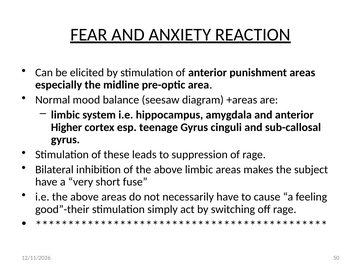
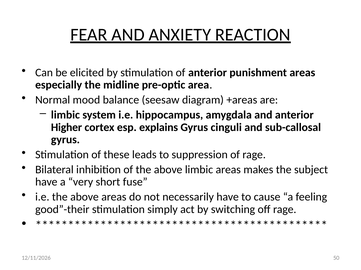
teenage: teenage -> explains
